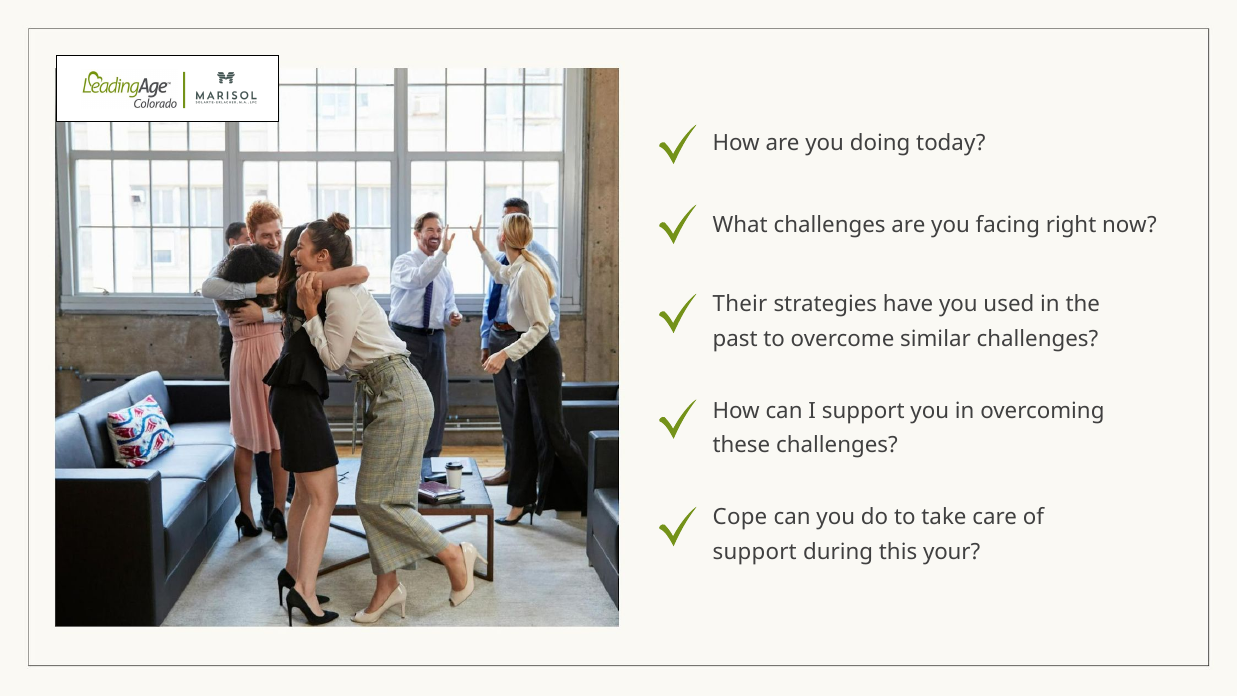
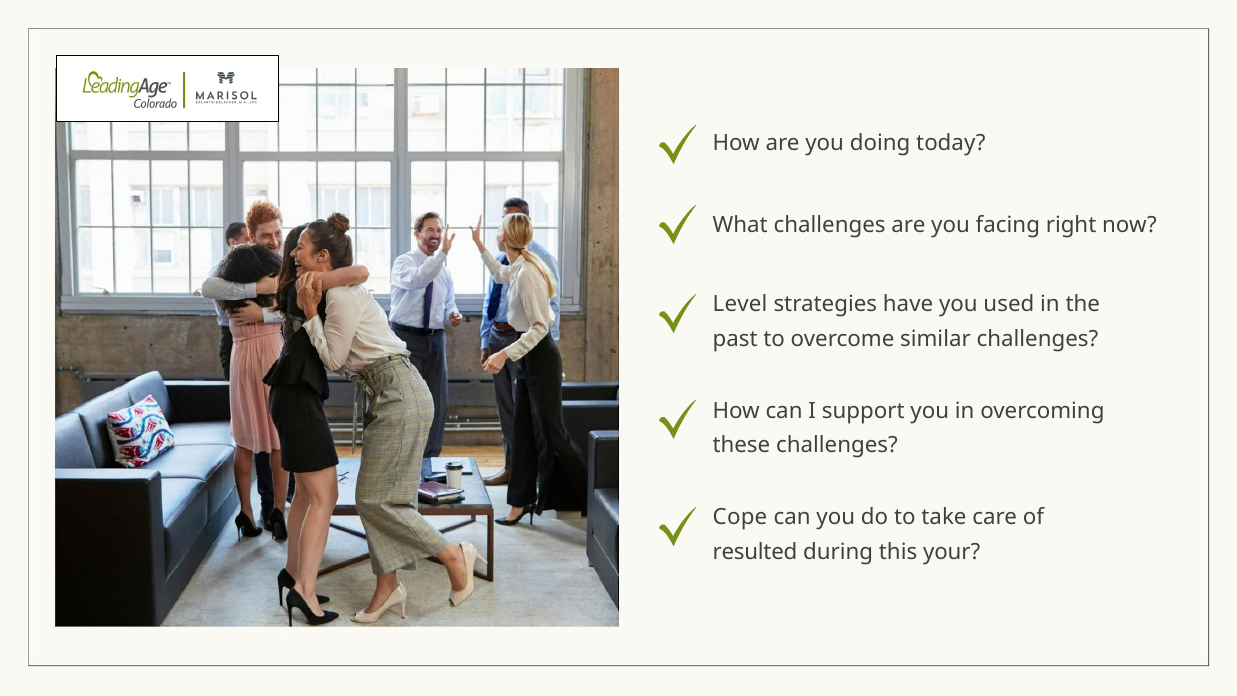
Their: Their -> Level
support at (755, 552): support -> resulted
